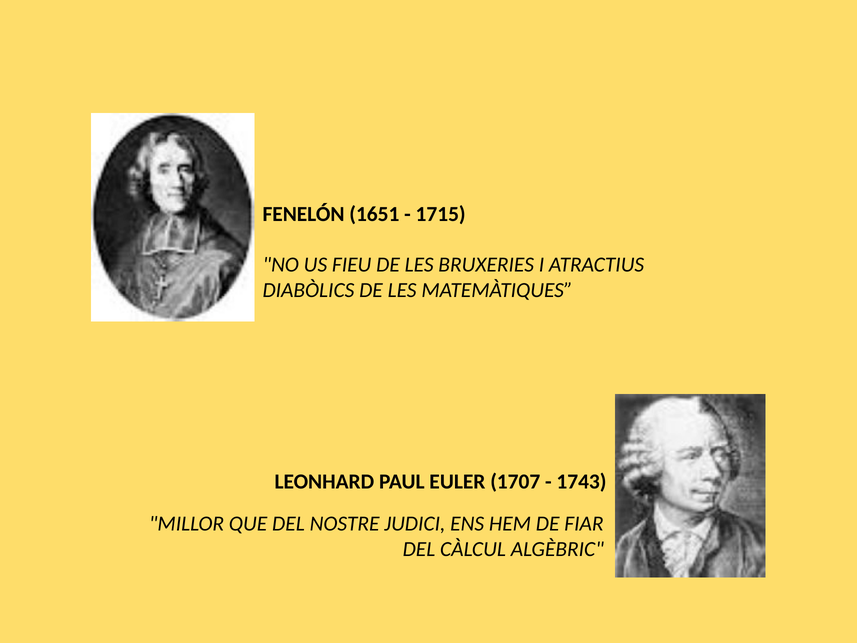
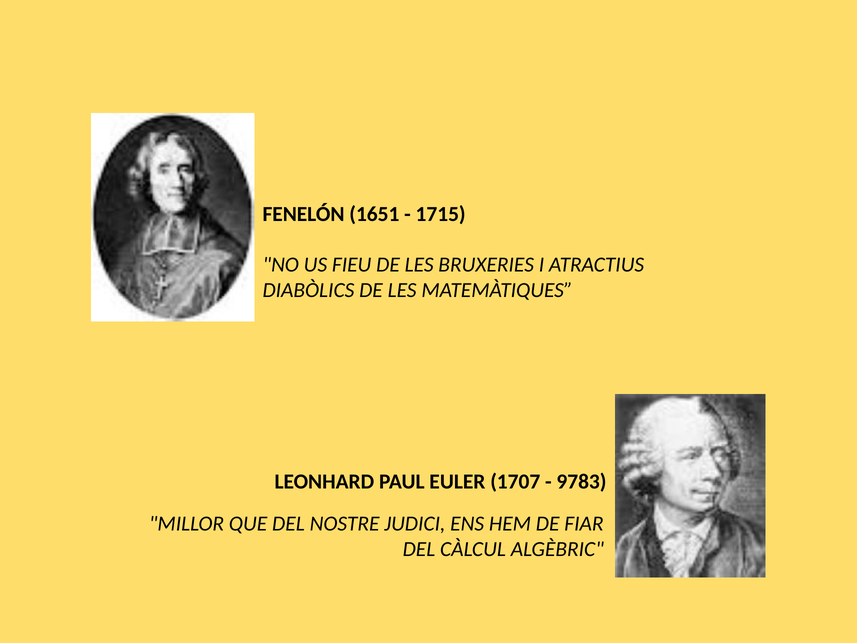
1743: 1743 -> 9783
